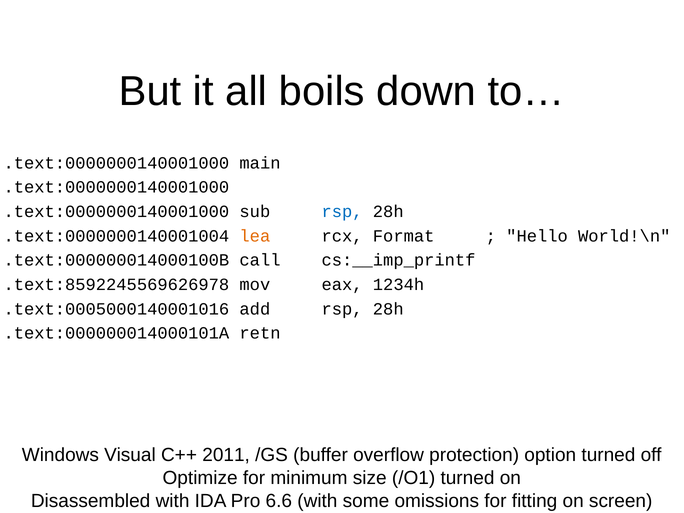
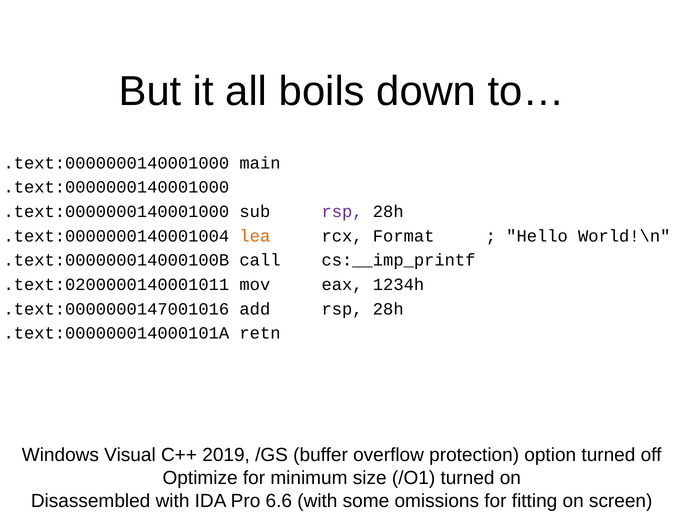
rsp at (342, 212) colour: blue -> purple
.text:8592245569626978: .text:8592245569626978 -> .text:0200000140001011
.text:0005000140001016: .text:0005000140001016 -> .text:0000000147001016
2011: 2011 -> 2019
